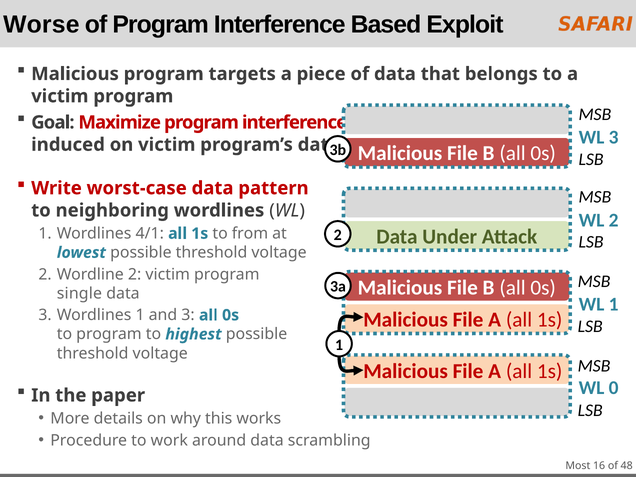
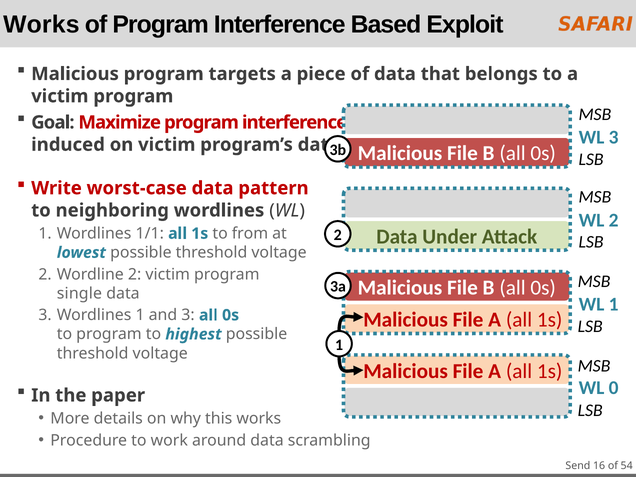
Worse at (41, 25): Worse -> Works
4/1: 4/1 -> 1/1
Most: Most -> Send
48: 48 -> 54
